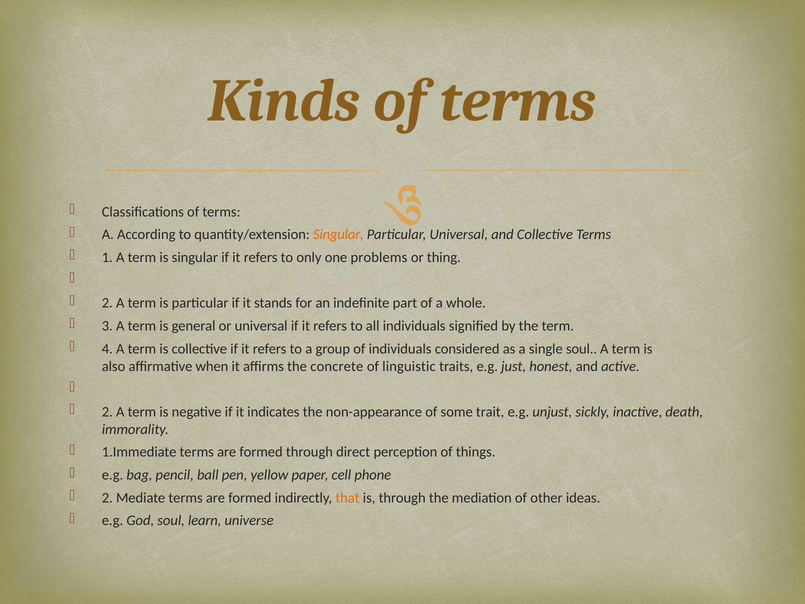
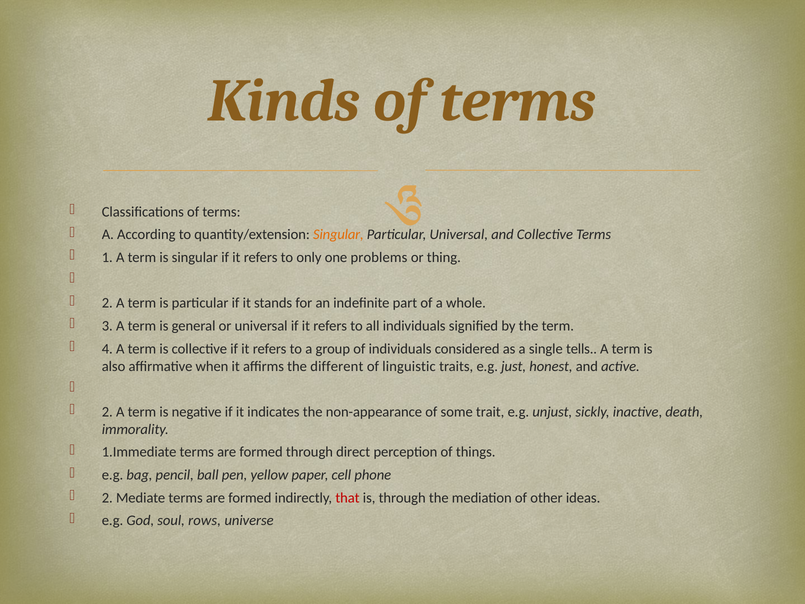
single soul: soul -> tells
concrete: concrete -> different
that colour: orange -> red
learn: learn -> rows
